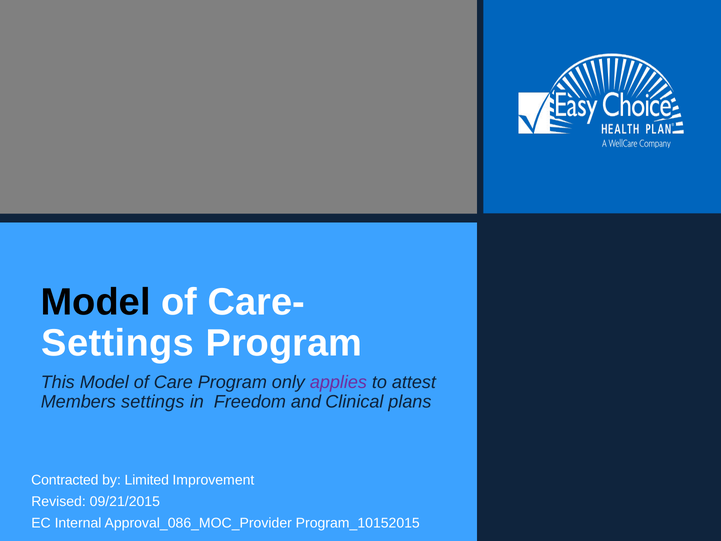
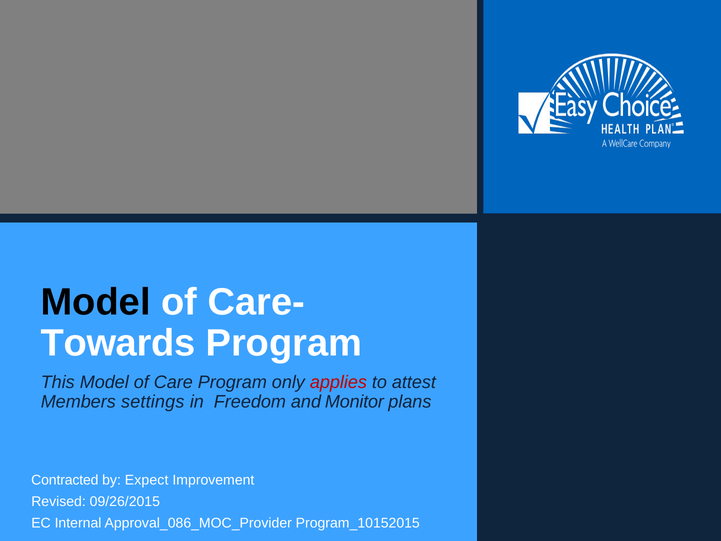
Settings at (118, 343): Settings -> Towards
applies colour: purple -> red
Clinical: Clinical -> Monitor
Limited: Limited -> Expect
09/21/2015: 09/21/2015 -> 09/26/2015
